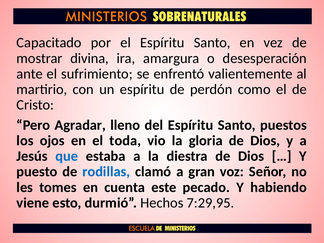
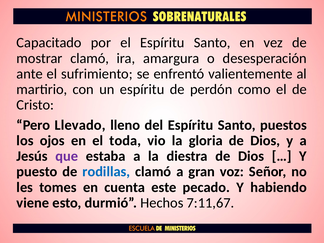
mostrar divina: divina -> clamó
Agradar: Agradar -> Llevado
que colour: blue -> purple
7:29,95: 7:29,95 -> 7:11,67
